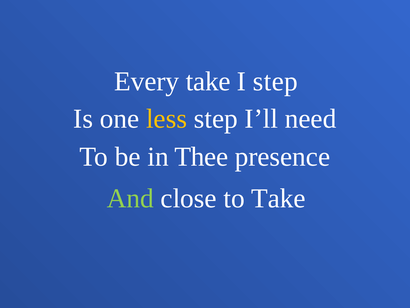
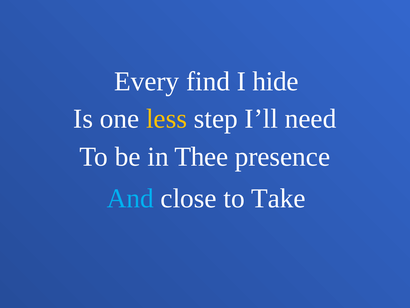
Every take: take -> find
I step: step -> hide
And colour: light green -> light blue
